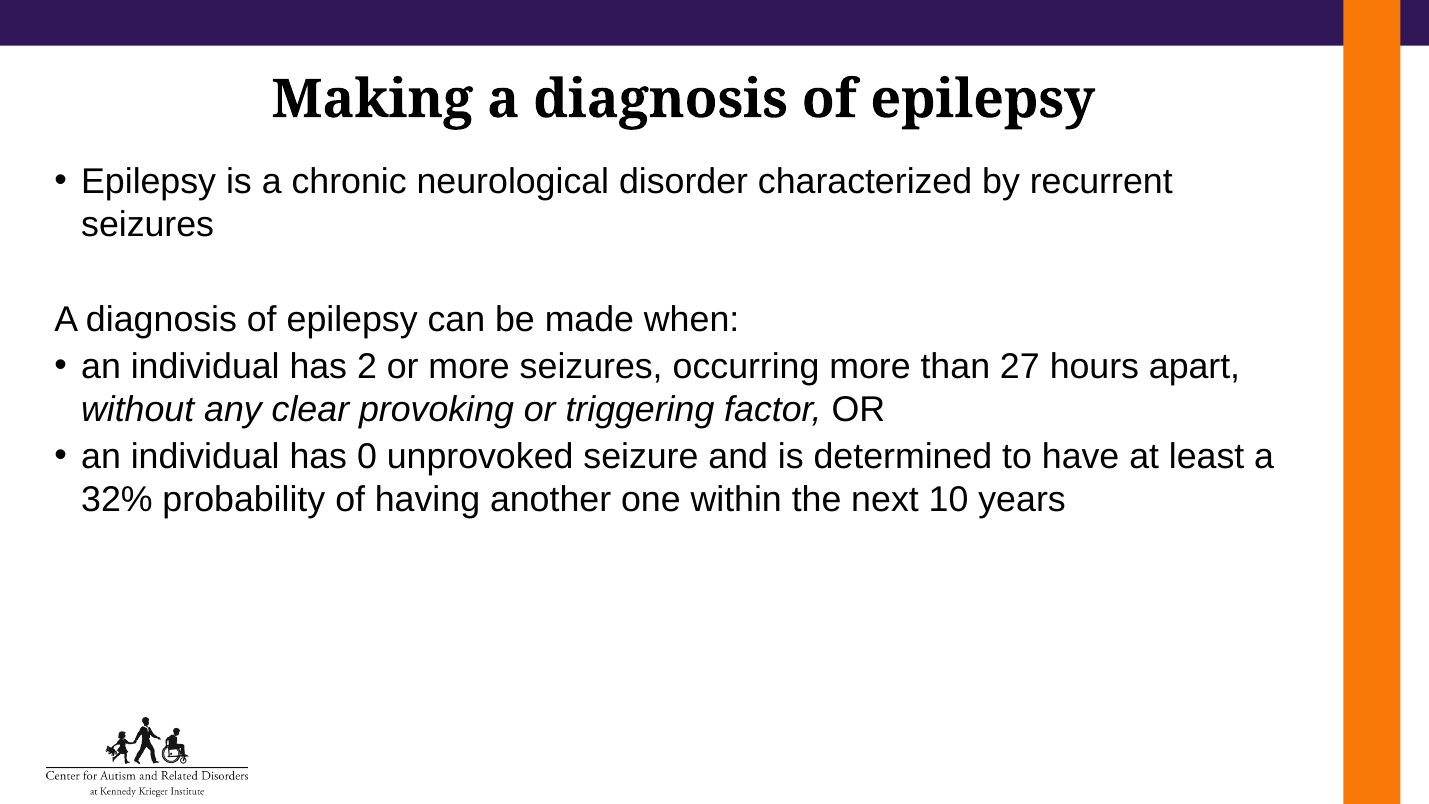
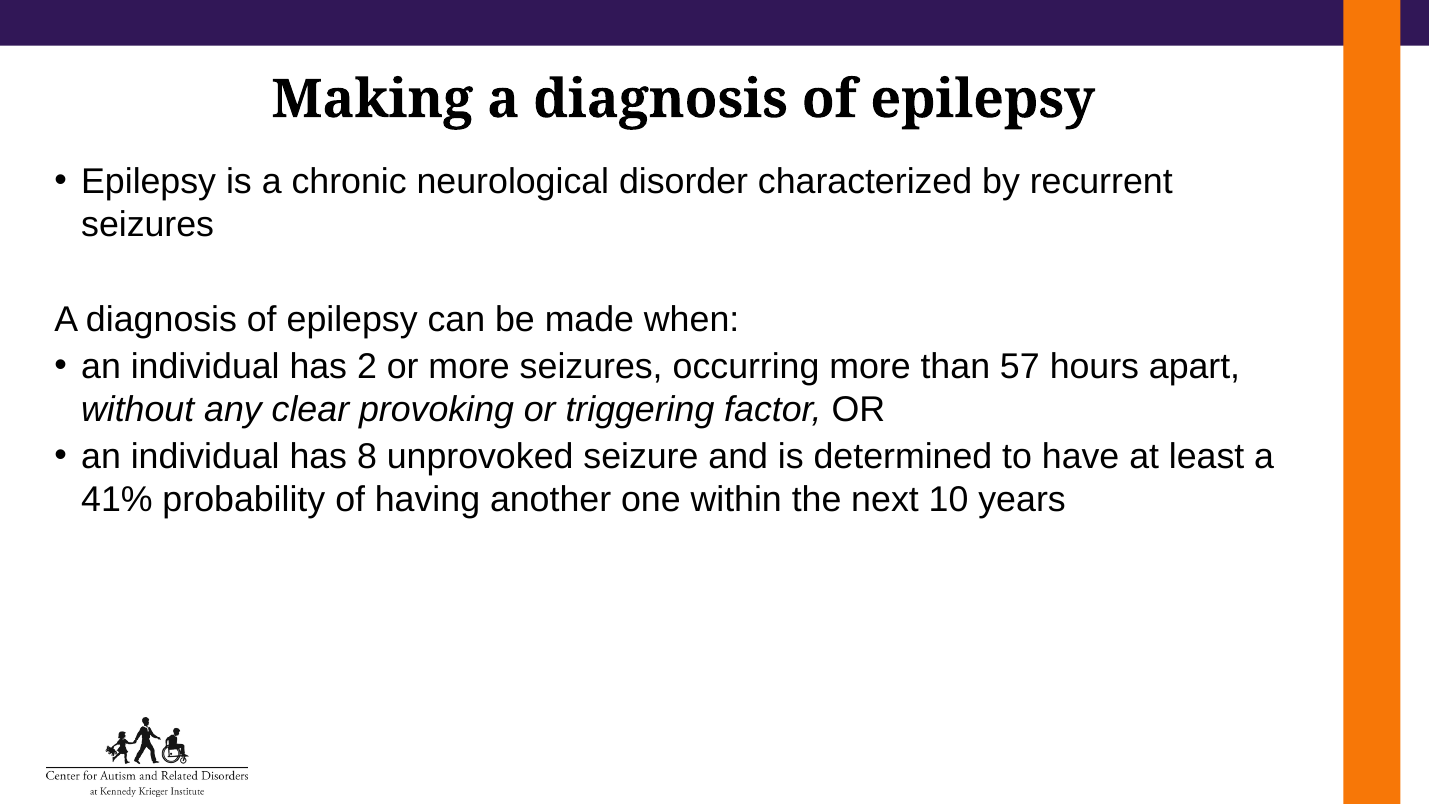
27: 27 -> 57
0: 0 -> 8
32%: 32% -> 41%
